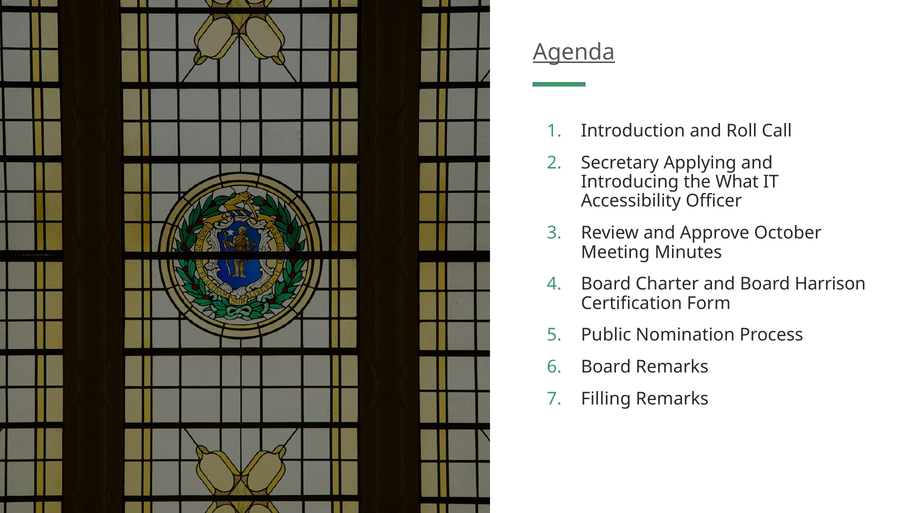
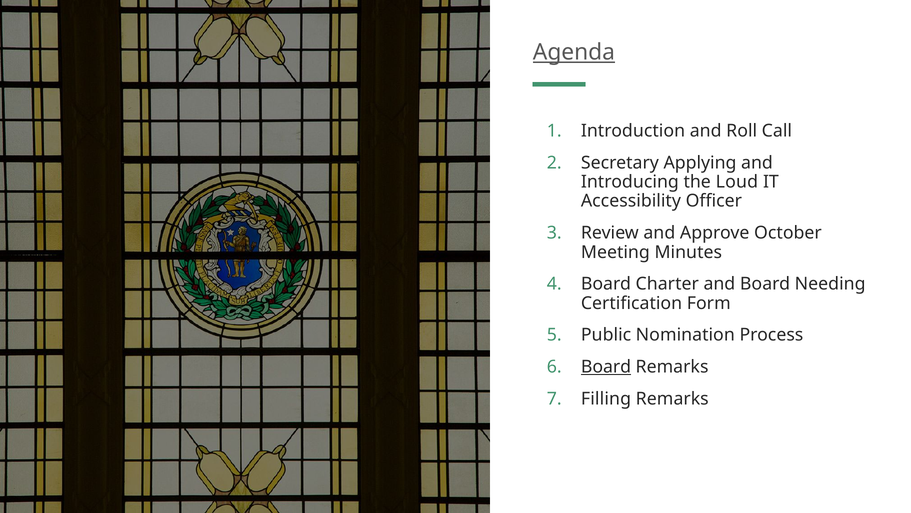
What: What -> Loud
Harrison: Harrison -> Needing
Board at (606, 366) underline: none -> present
